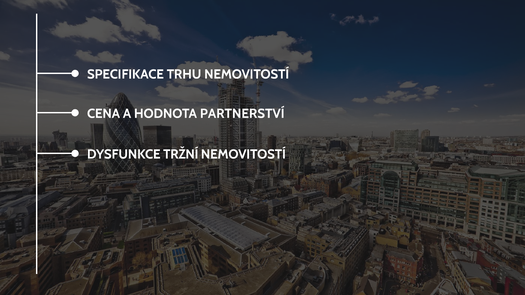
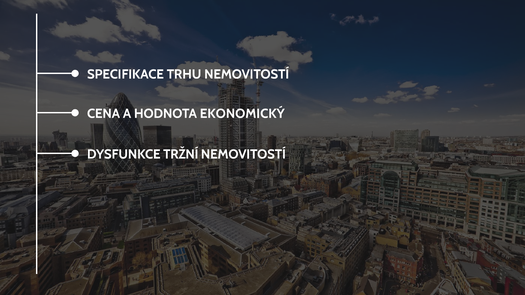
PARTNERSTVÍ: PARTNERSTVÍ -> EKONOMICKÝ
